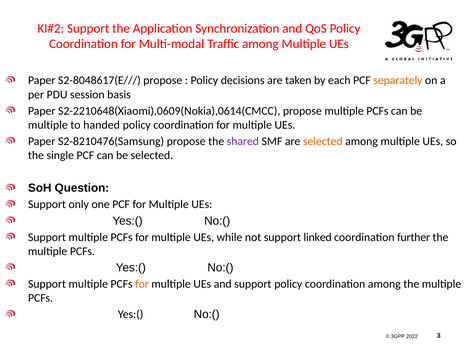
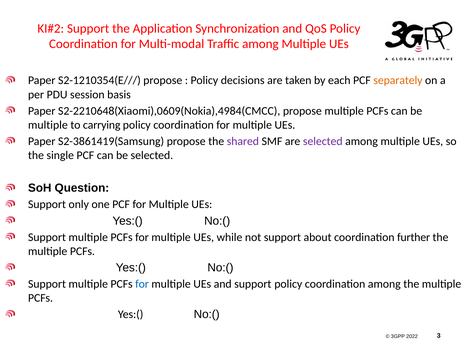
S2-8048617(E///: S2-8048617(E/// -> S2-1210354(E///
S2-2210648(Xiaomi),0609(Nokia),0614(CMCC: S2-2210648(Xiaomi),0609(Nokia),0614(CMCC -> S2-2210648(Xiaomi),0609(Nokia),4984(CMCC
handed: handed -> carrying
S2-8210476(Samsung: S2-8210476(Samsung -> S2-3861419(Samsung
selected at (323, 141) colour: orange -> purple
linked: linked -> about
for at (142, 284) colour: orange -> blue
